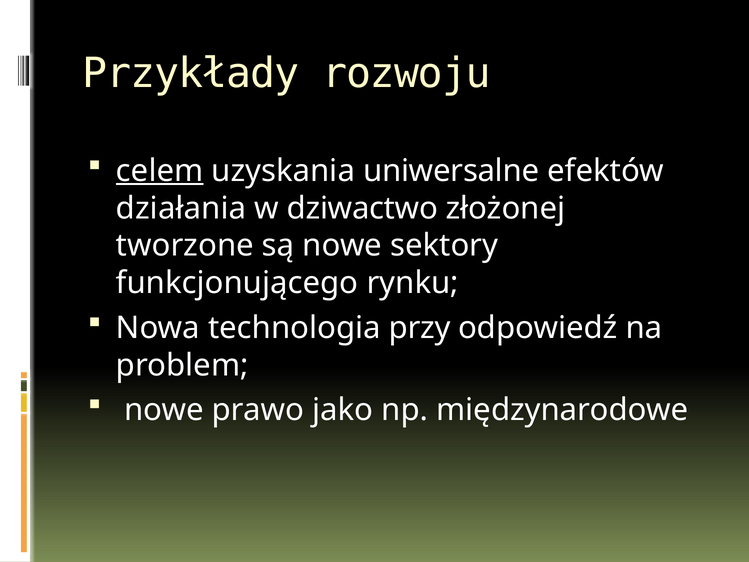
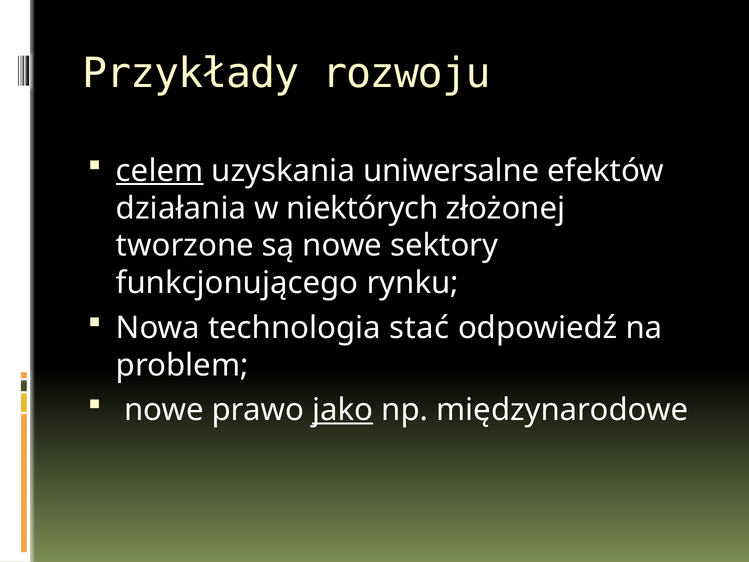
dziwactwo: dziwactwo -> niektórych
przy: przy -> stać
jako underline: none -> present
